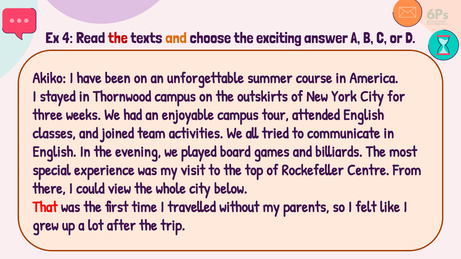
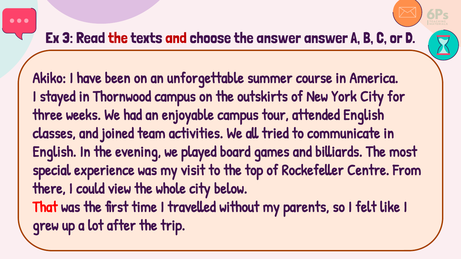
4: 4 -> 3
and at (176, 38) colour: orange -> red
the exciting: exciting -> answer
